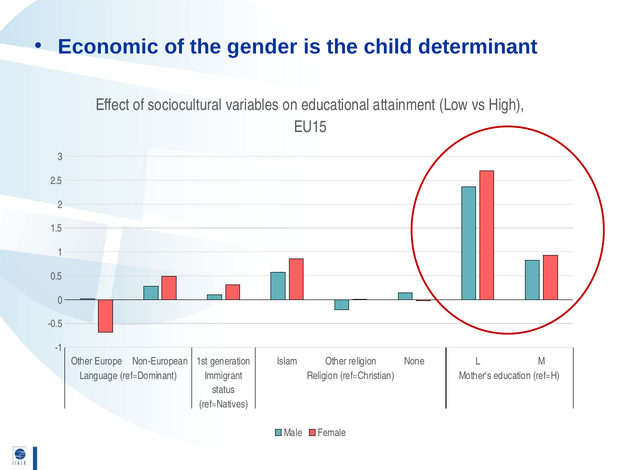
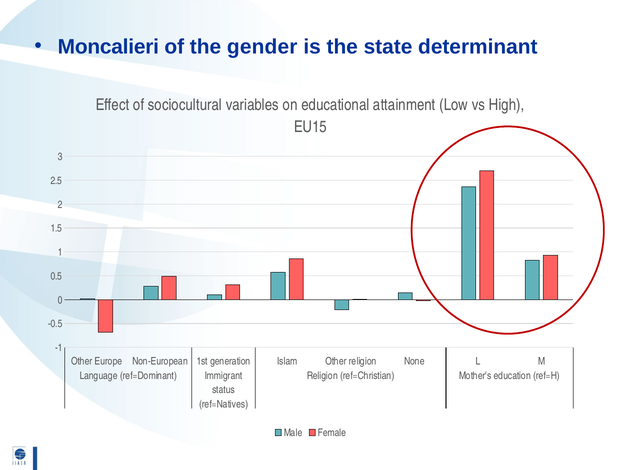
Economic: Economic -> Moncalieri
child: child -> state
